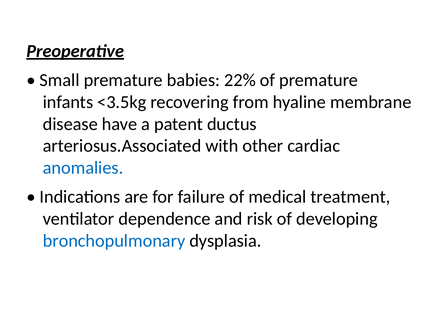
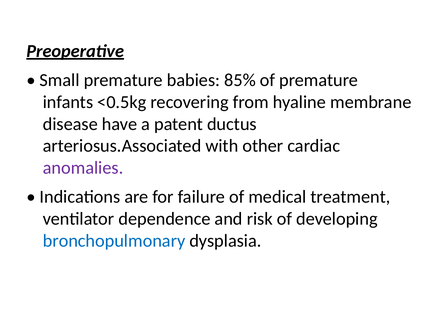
22%: 22% -> 85%
<3.5kg: <3.5kg -> <0.5kg
anomalies colour: blue -> purple
